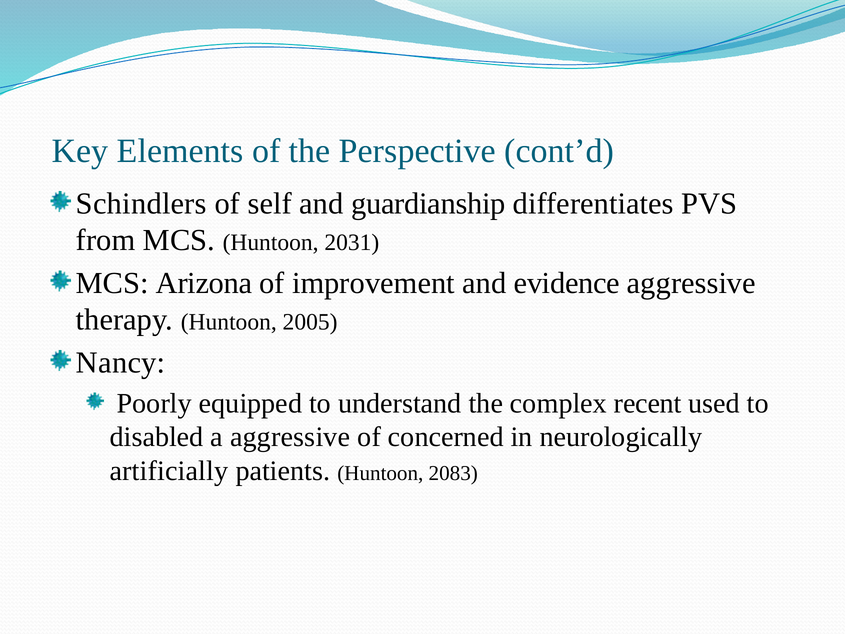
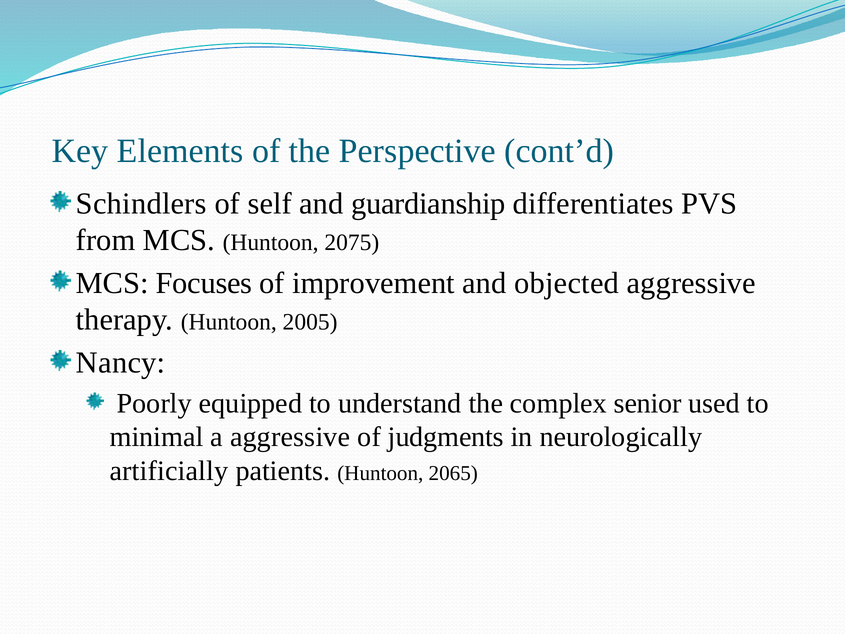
2031: 2031 -> 2075
Arizona: Arizona -> Focuses
evidence: evidence -> objected
recent: recent -> senior
disabled: disabled -> minimal
concerned: concerned -> judgments
2083: 2083 -> 2065
